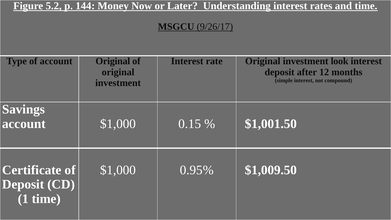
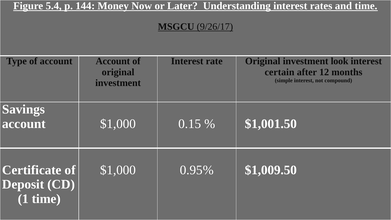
5.2: 5.2 -> 5.4
account Original: Original -> Account
deposit at (280, 72): deposit -> certain
